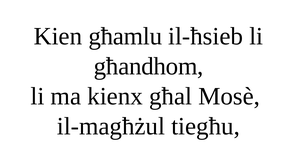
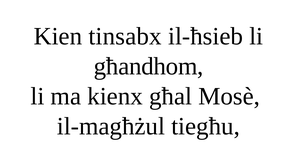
għamlu: għamlu -> tinsabx
